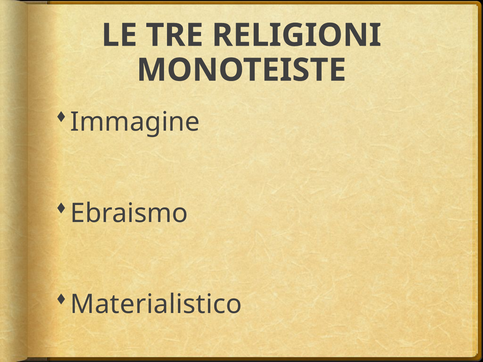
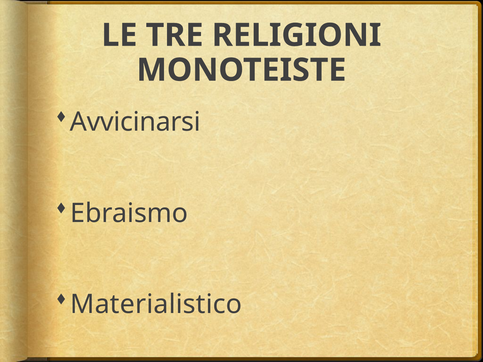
Immagine: Immagine -> Avvicinarsi
